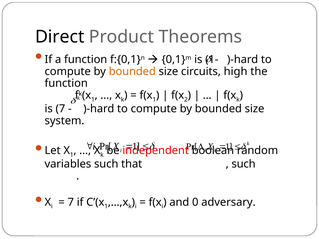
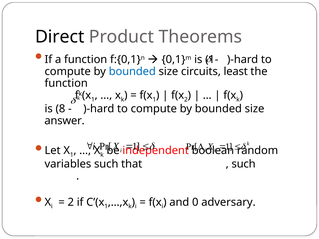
bounded at (132, 71) colour: orange -> blue
high: high -> least
is 7: 7 -> 8
system: system -> answer
7 at (71, 202): 7 -> 2
